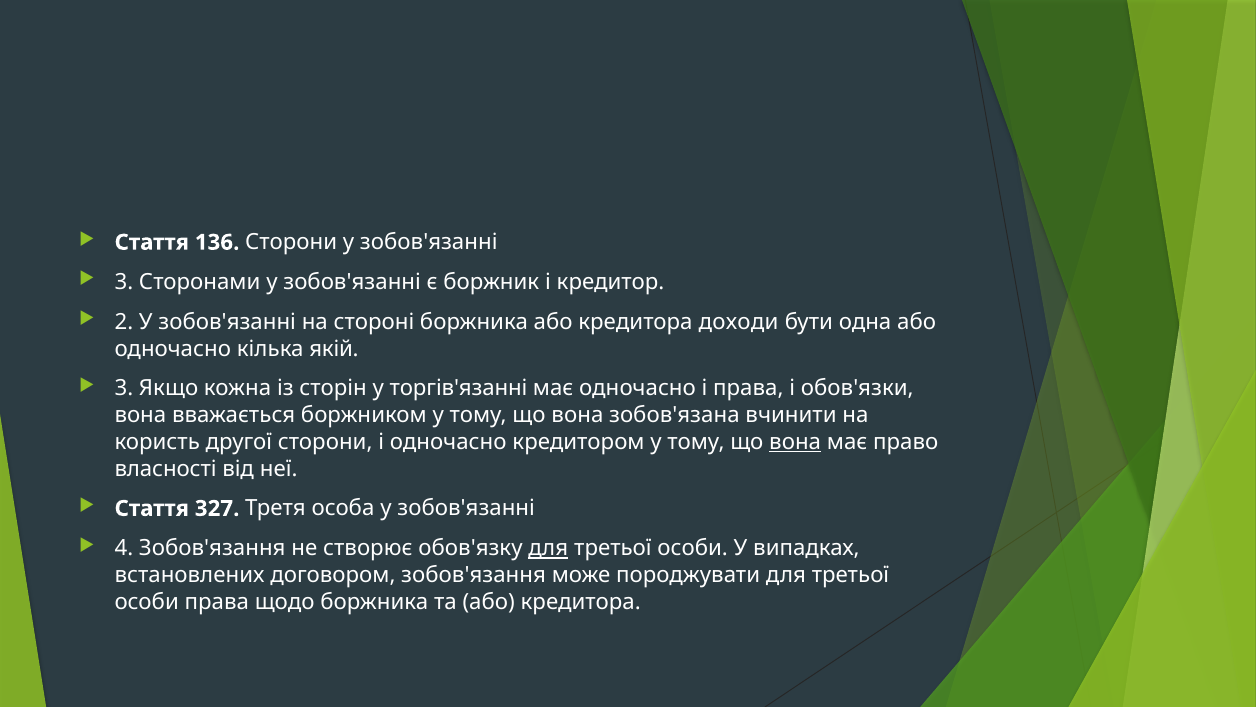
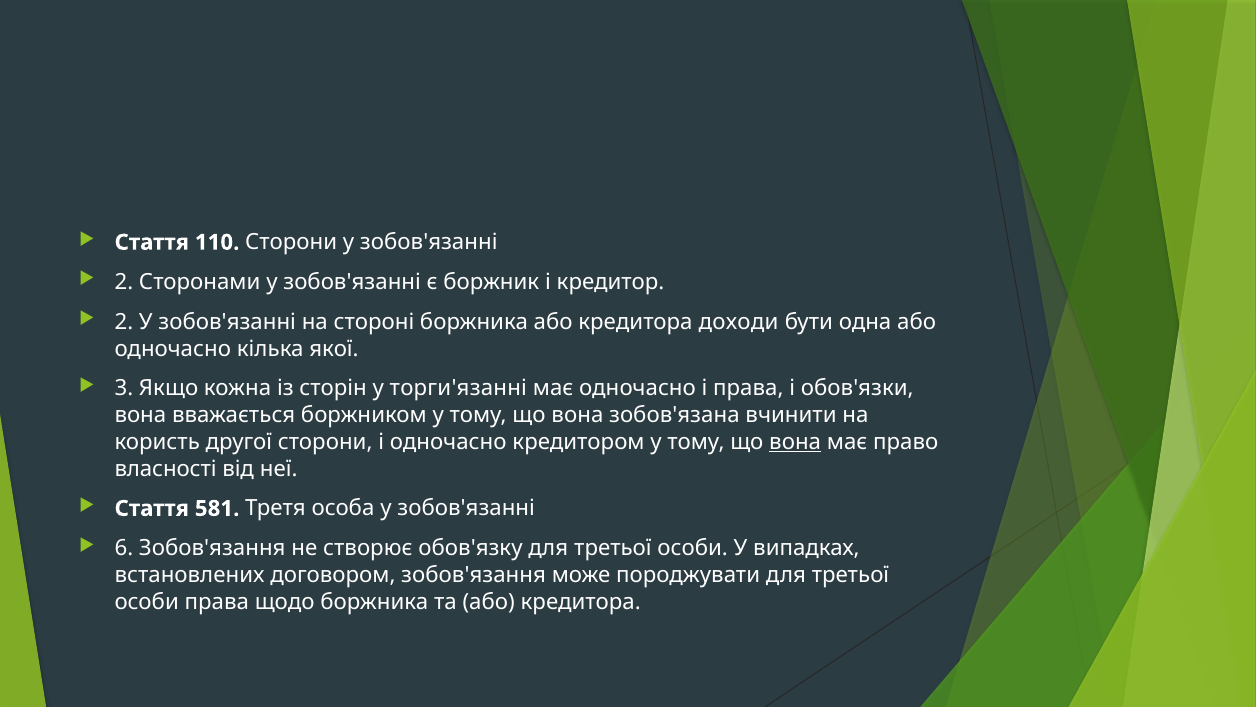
136: 136 -> 110
3 at (124, 282): 3 -> 2
якій: якій -> якої
торгів'язанні: торгів'язанні -> торги'язанні
327: 327 -> 581
4: 4 -> 6
для at (548, 548) underline: present -> none
